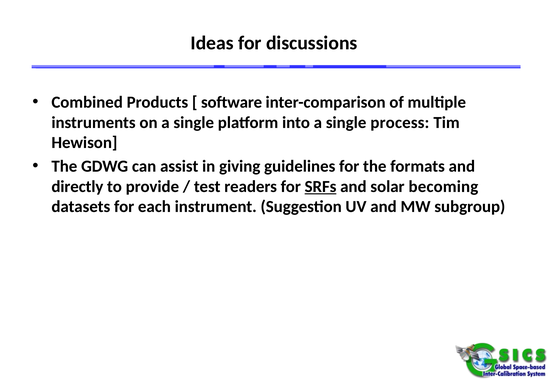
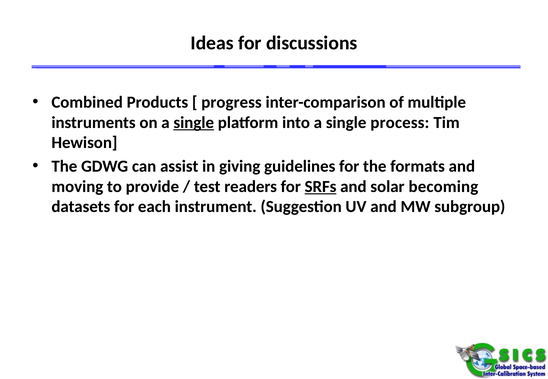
software: software -> progress
single at (194, 123) underline: none -> present
directly: directly -> moving
